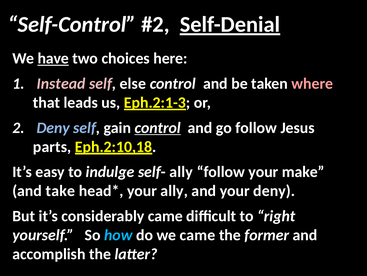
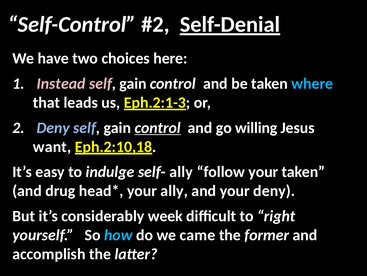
have underline: present -> none
else at (133, 83): else -> gain
where colour: pink -> light blue
go follow: follow -> willing
parts: parts -> want
your make: make -> taken
take: take -> drug
considerably came: came -> week
